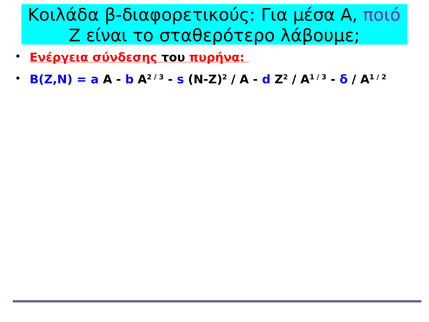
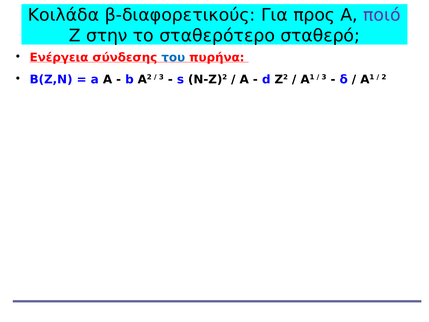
μέσα: μέσα -> προς
είναι: είναι -> στην
λάβουμε: λάβουμε -> σταθερό
του colour: black -> blue
